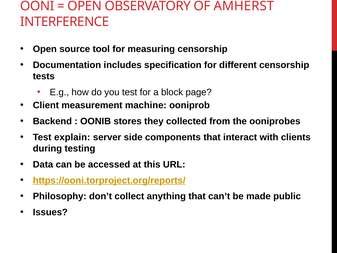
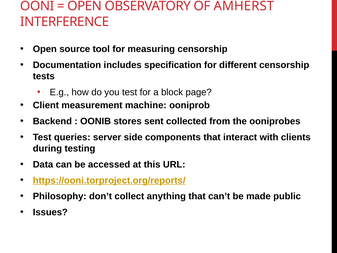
they: they -> sent
explain: explain -> queries
